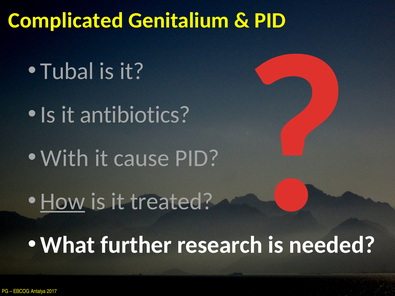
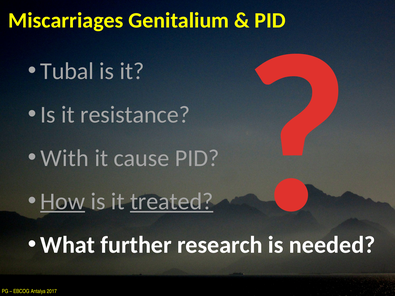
Complicated: Complicated -> Miscarriages
antibiotics: antibiotics -> resistance
treated underline: none -> present
